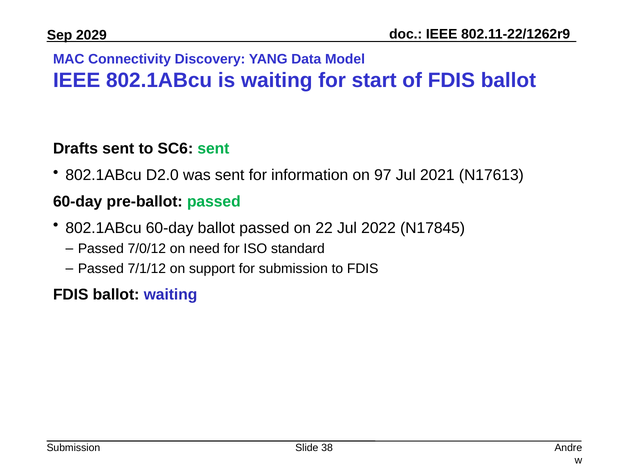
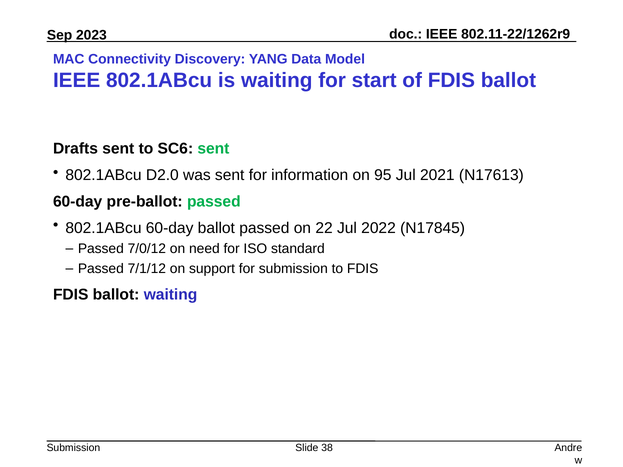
2029: 2029 -> 2023
97: 97 -> 95
